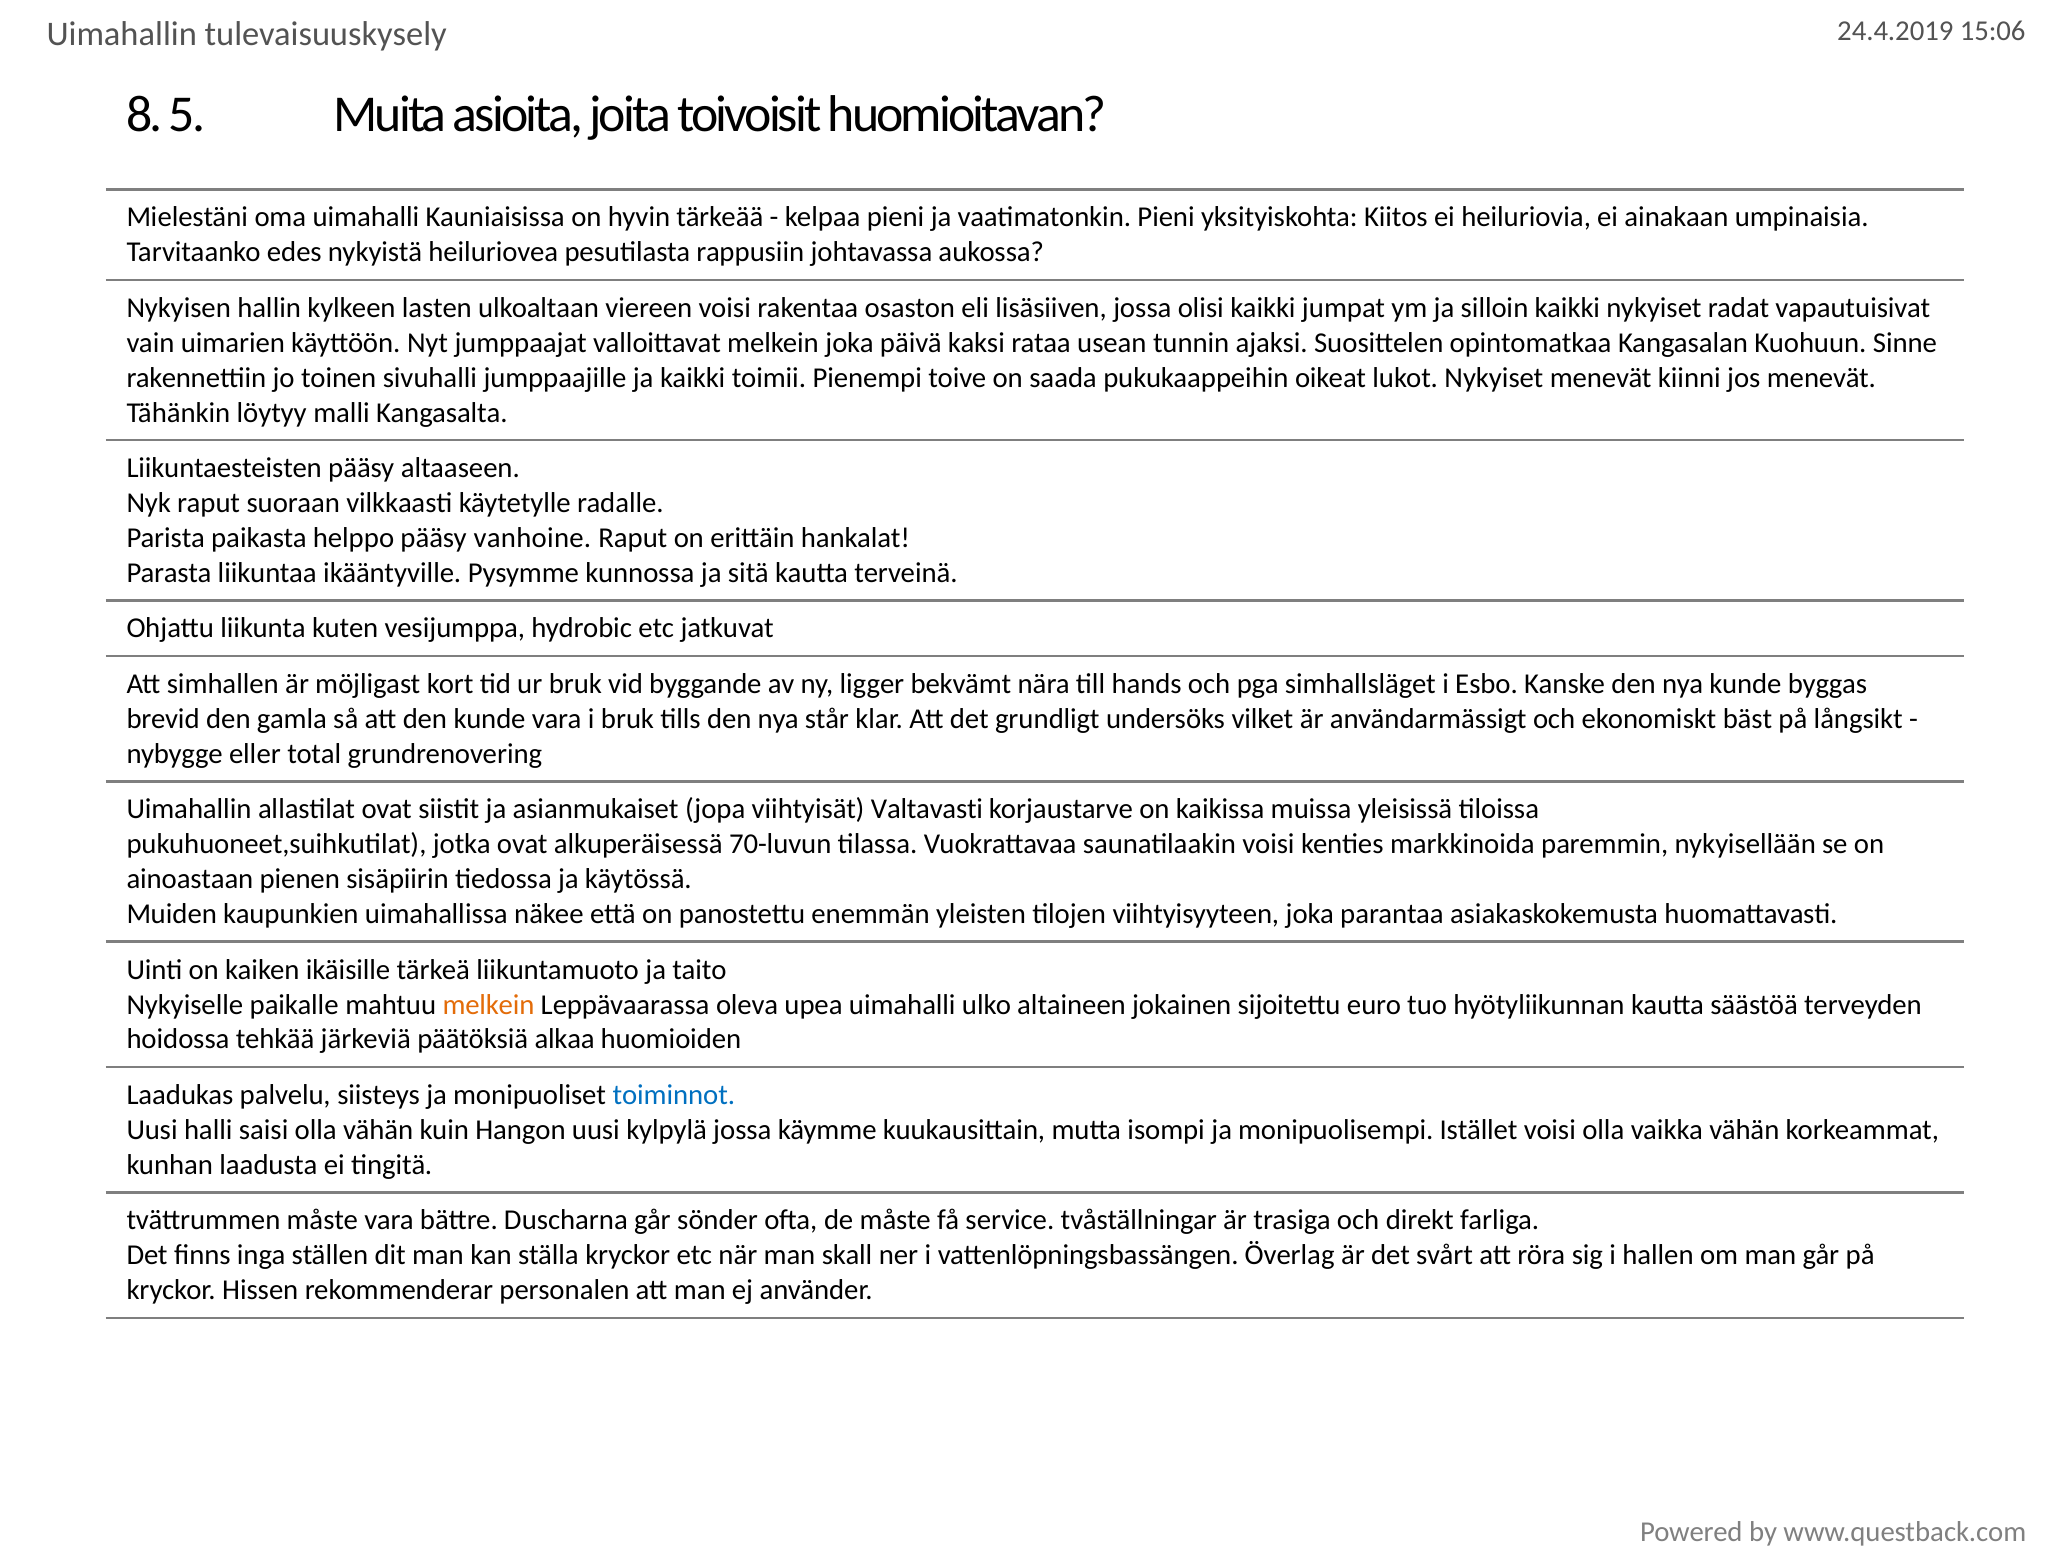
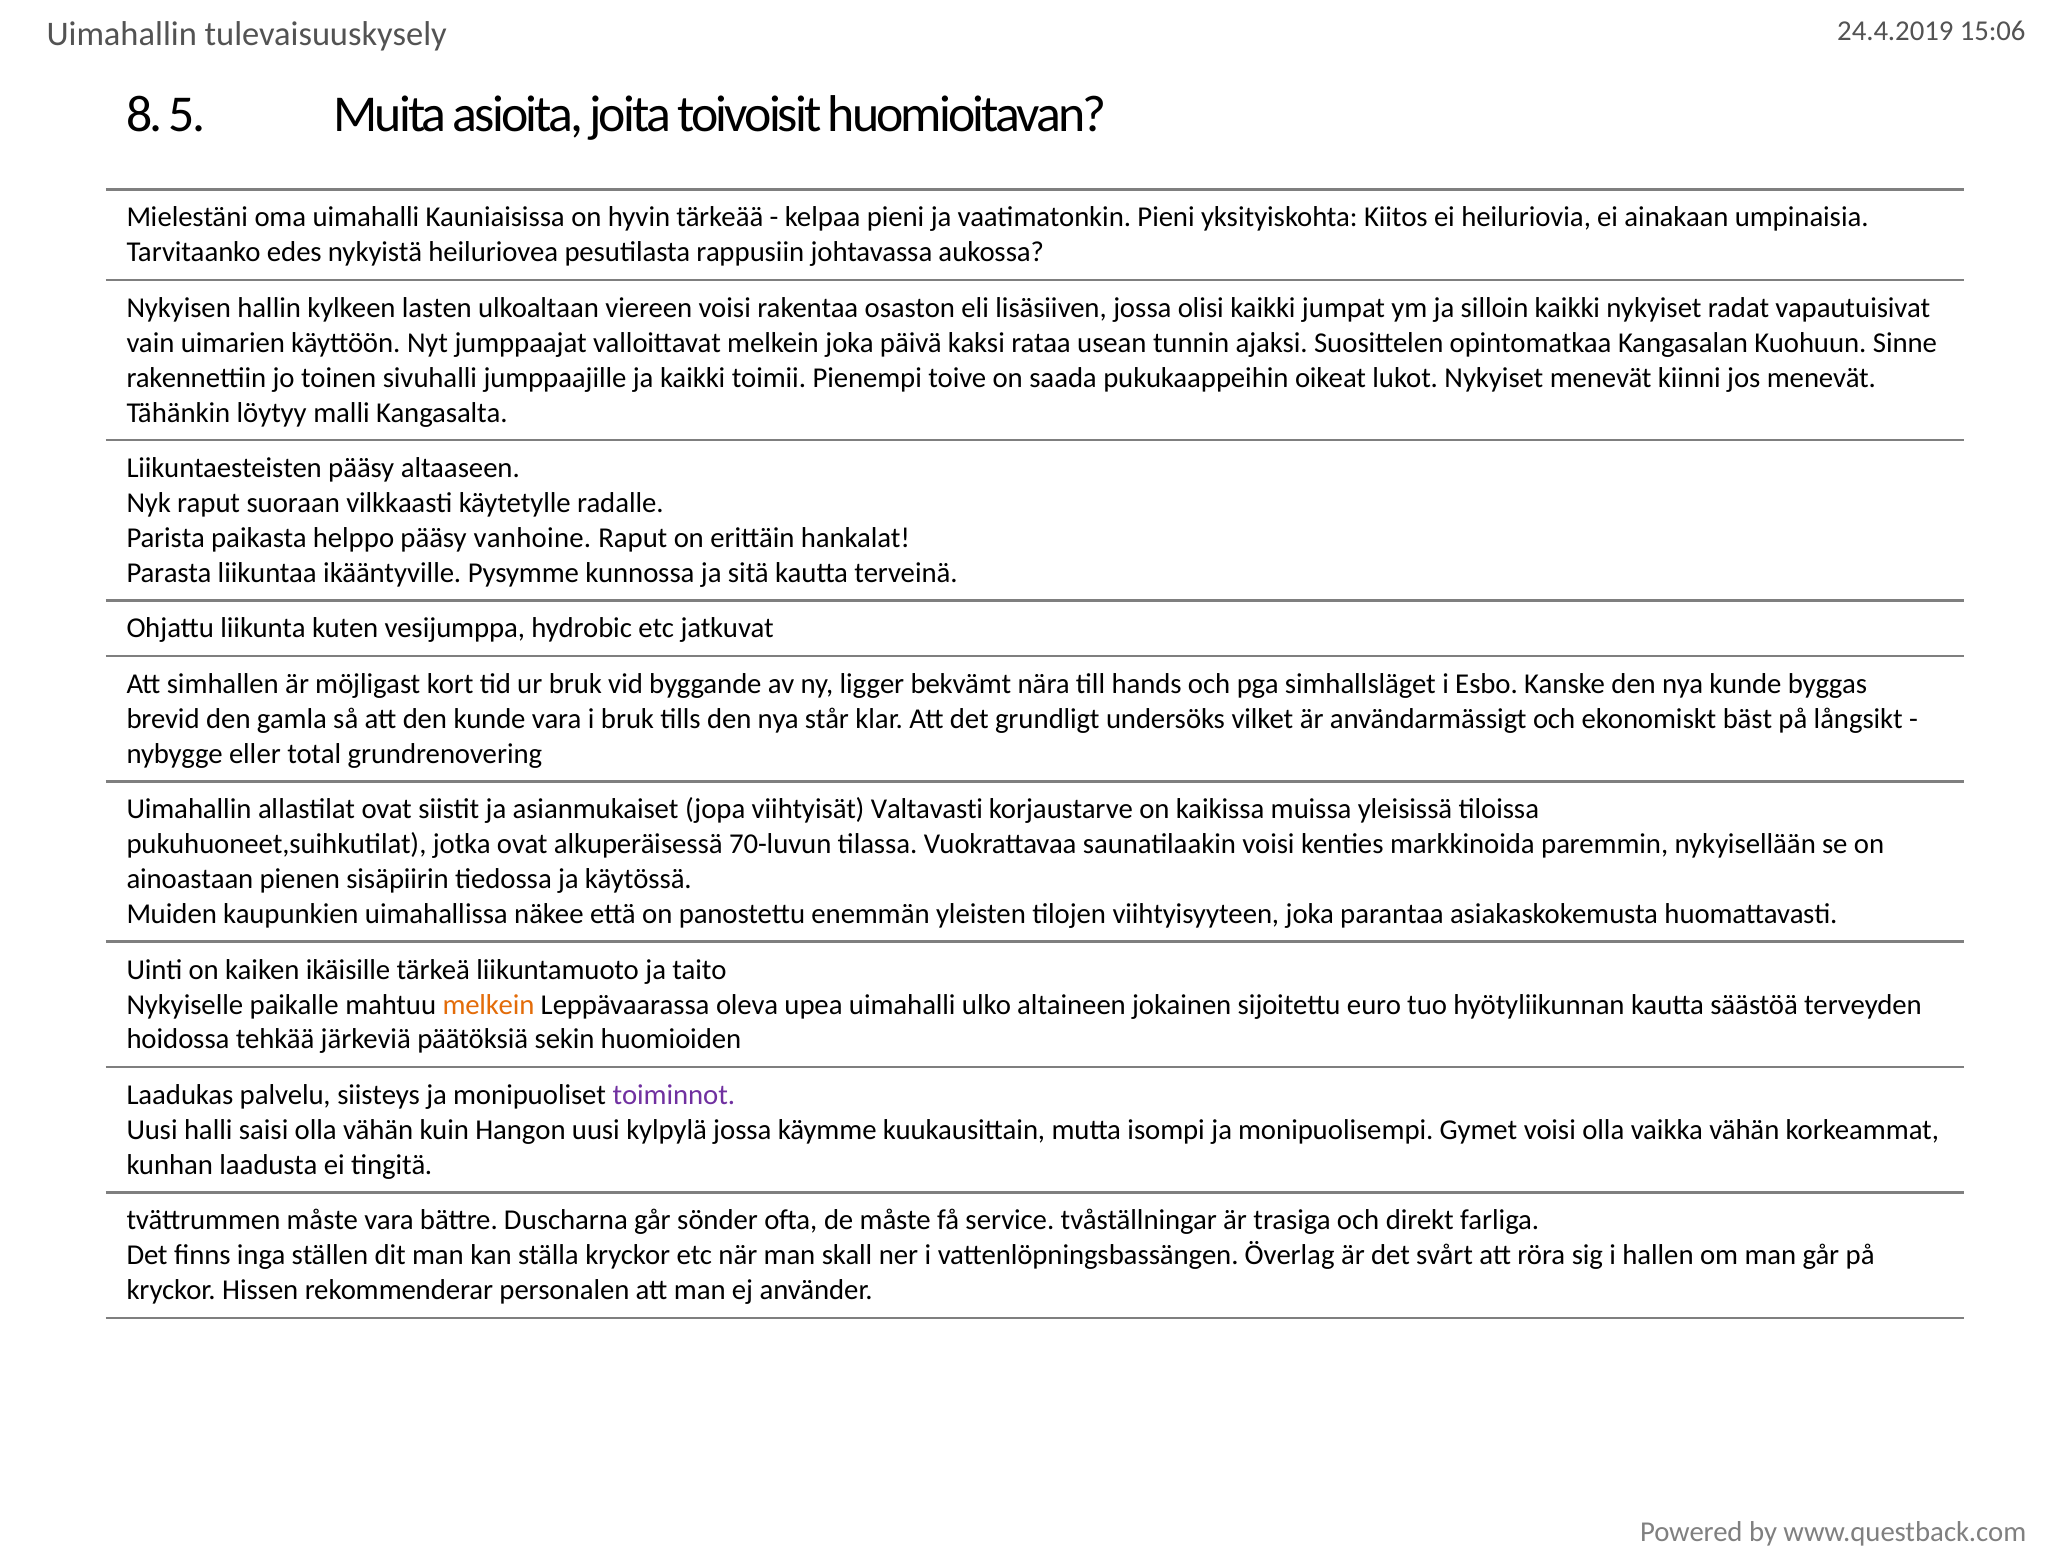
alkaa: alkaa -> sekin
toiminnot colour: blue -> purple
Istället: Istället -> Gymet
